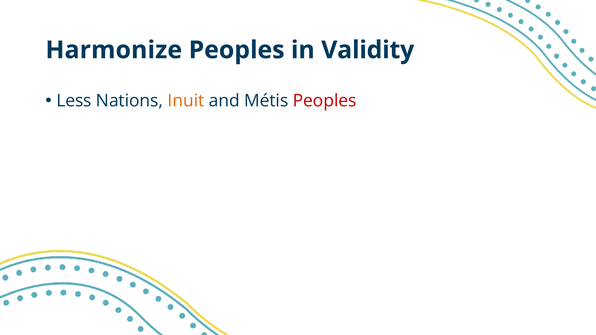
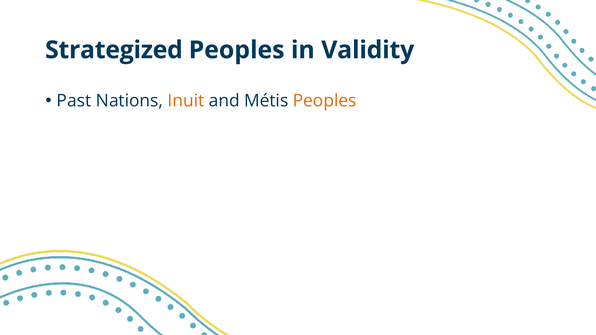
Harmonize: Harmonize -> Strategized
Less: Less -> Past
Peoples at (325, 101) colour: red -> orange
